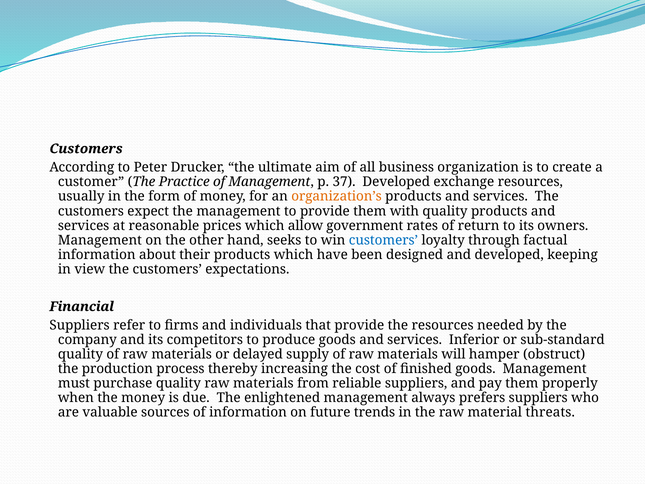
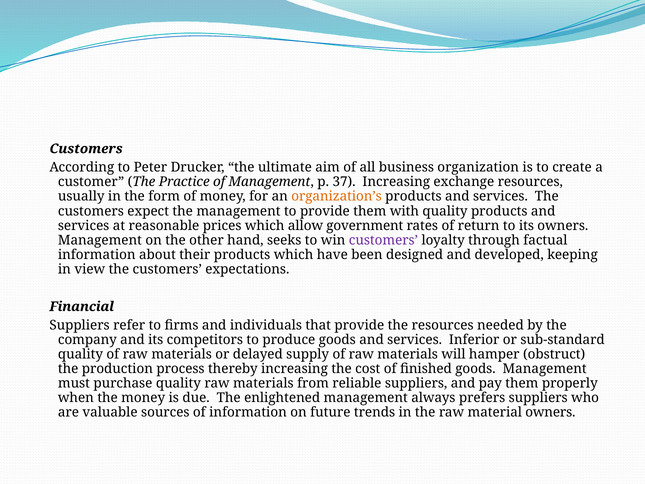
37 Developed: Developed -> Increasing
customers at (383, 240) colour: blue -> purple
material threats: threats -> owners
